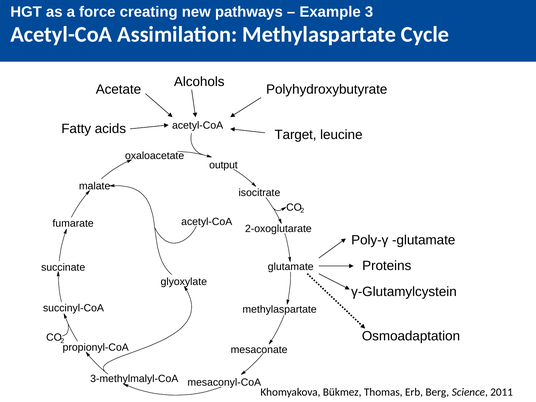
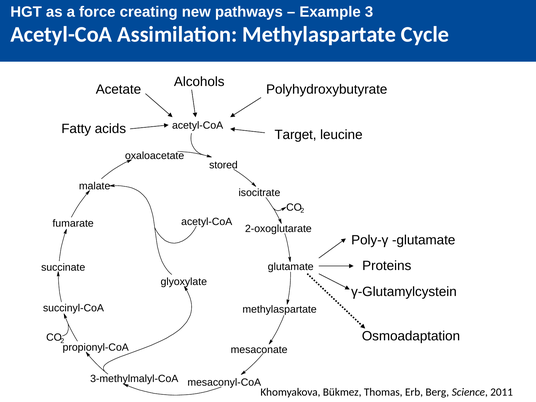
output: output -> stored
